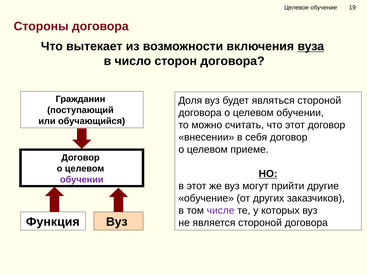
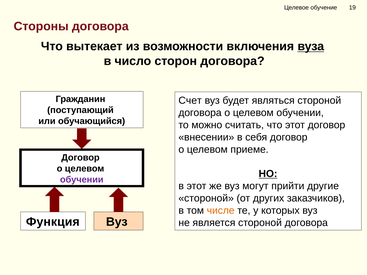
Доля: Доля -> Счет
обучение at (206, 198): обучение -> стороной
числе colour: purple -> orange
